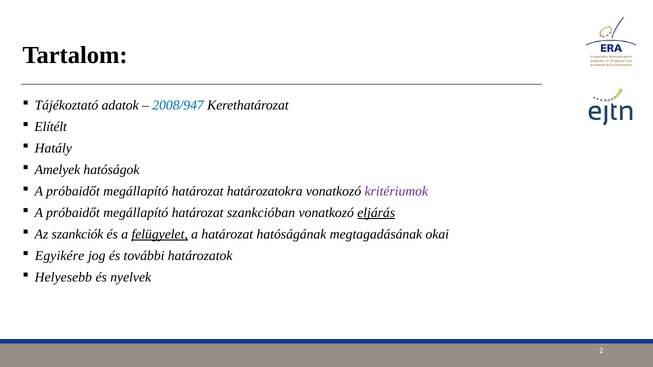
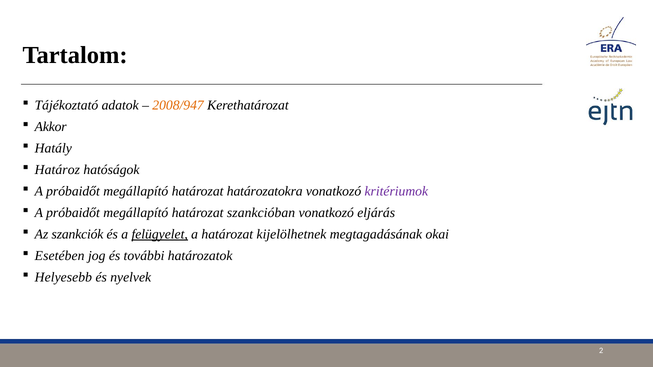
2008/947 colour: blue -> orange
Elítélt: Elítélt -> Akkor
Amelyek: Amelyek -> Határoz
eljárás underline: present -> none
hatóságának: hatóságának -> kijelölhetnek
Egyikére: Egyikére -> Esetében
